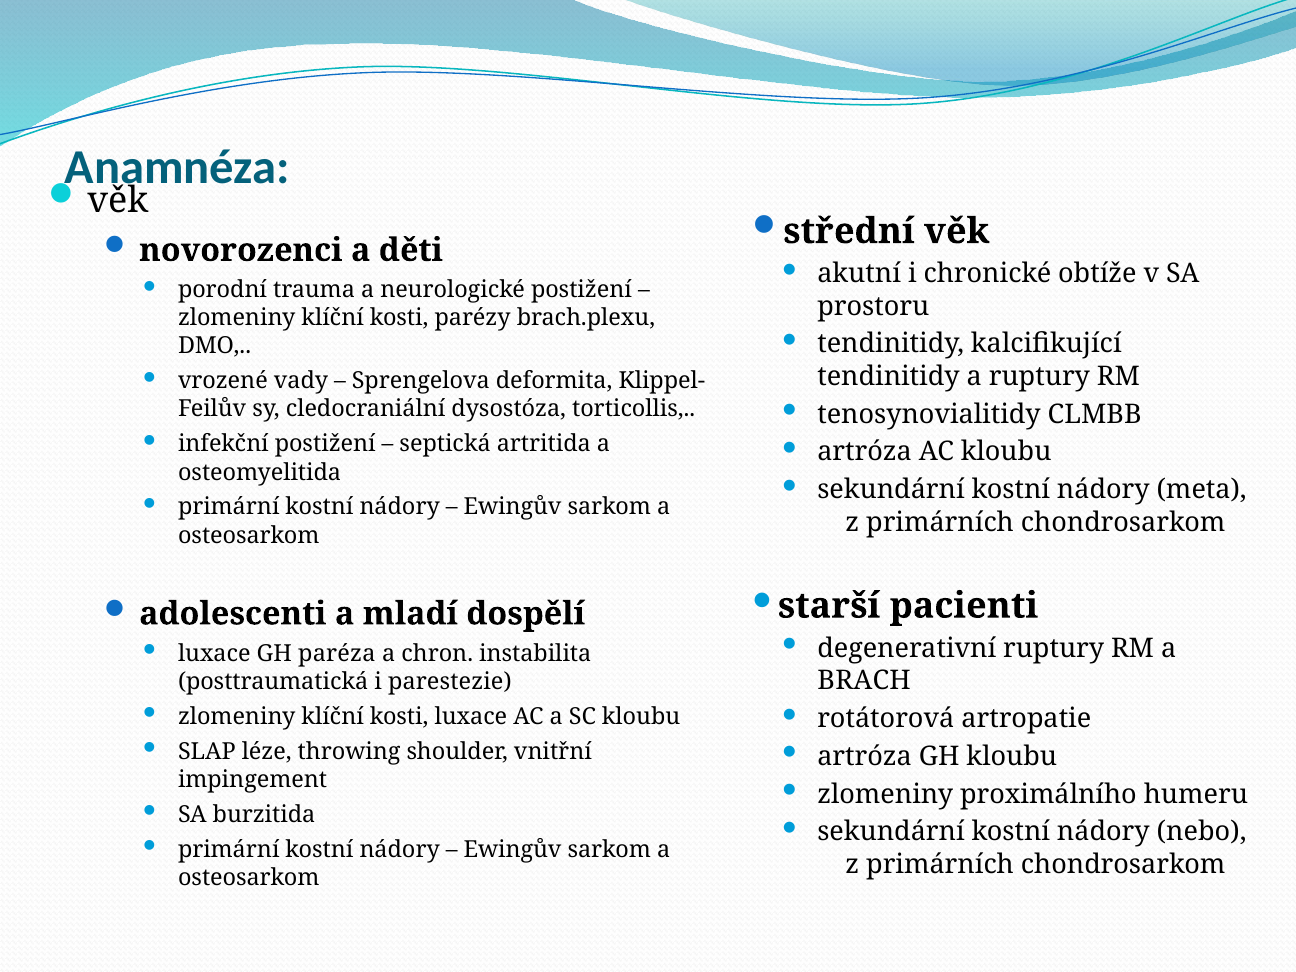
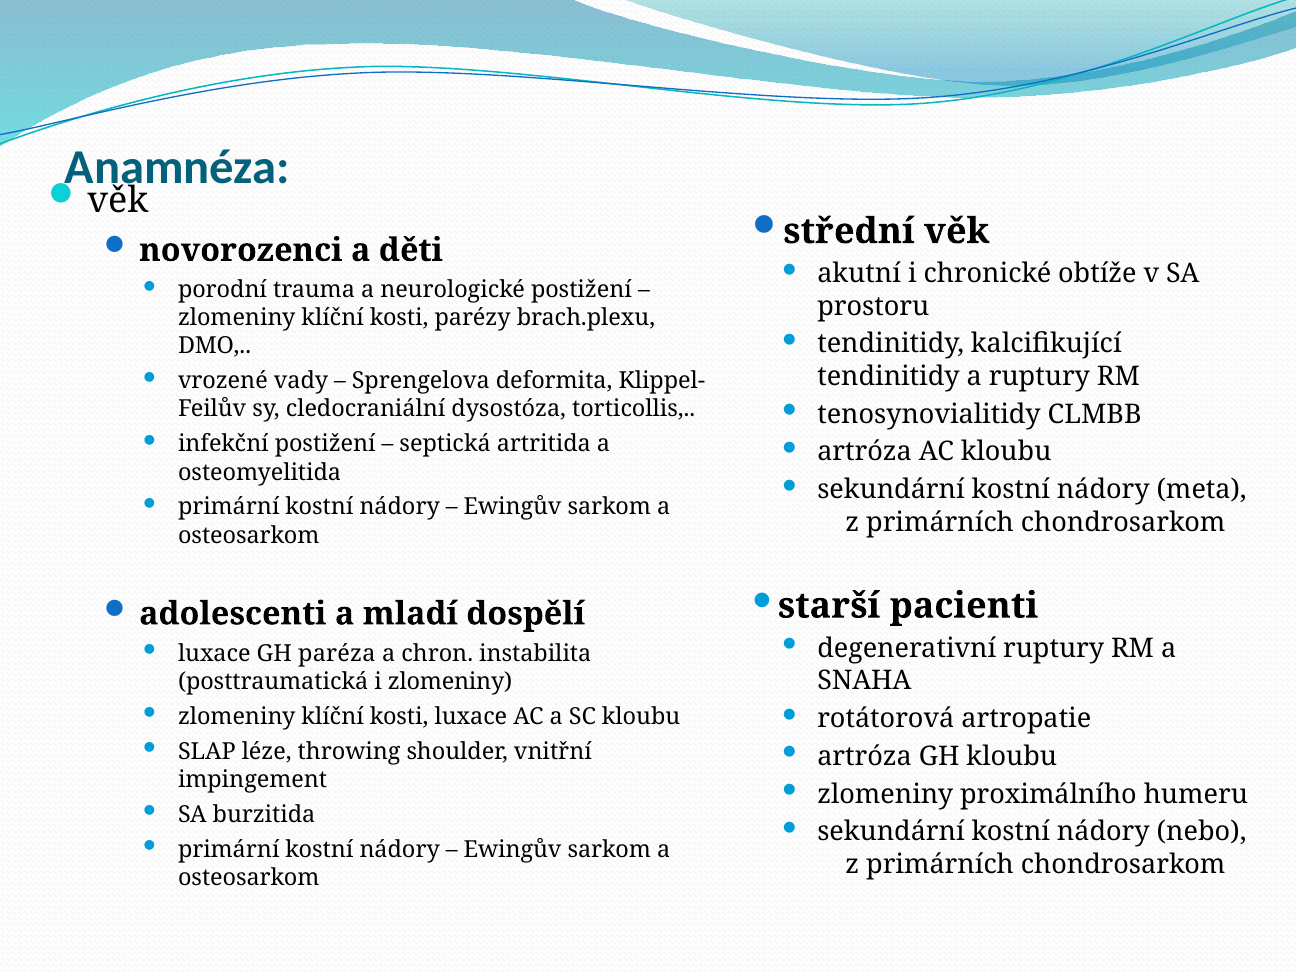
BRACH: BRACH -> SNAHA
i parestezie: parestezie -> zlomeniny
